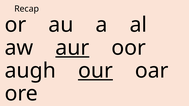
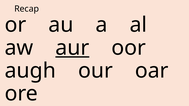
our underline: present -> none
